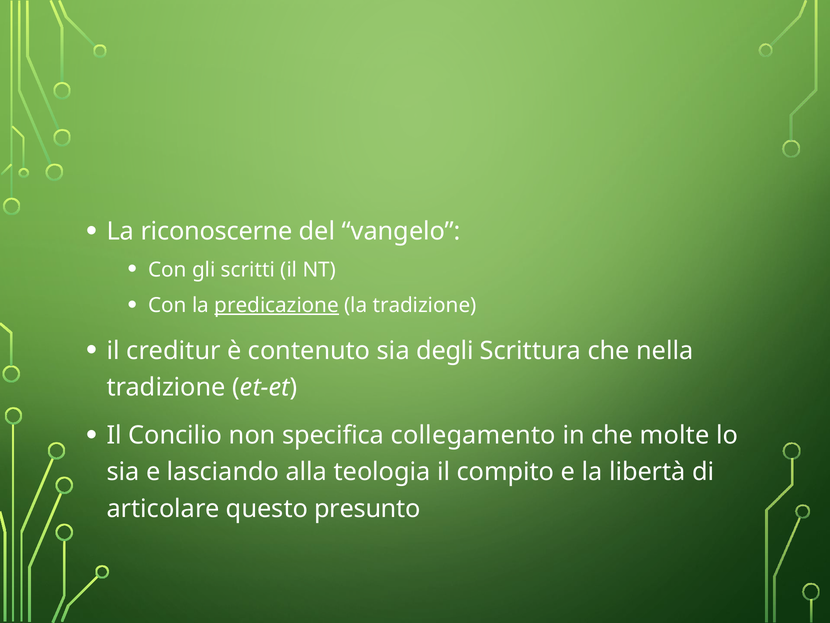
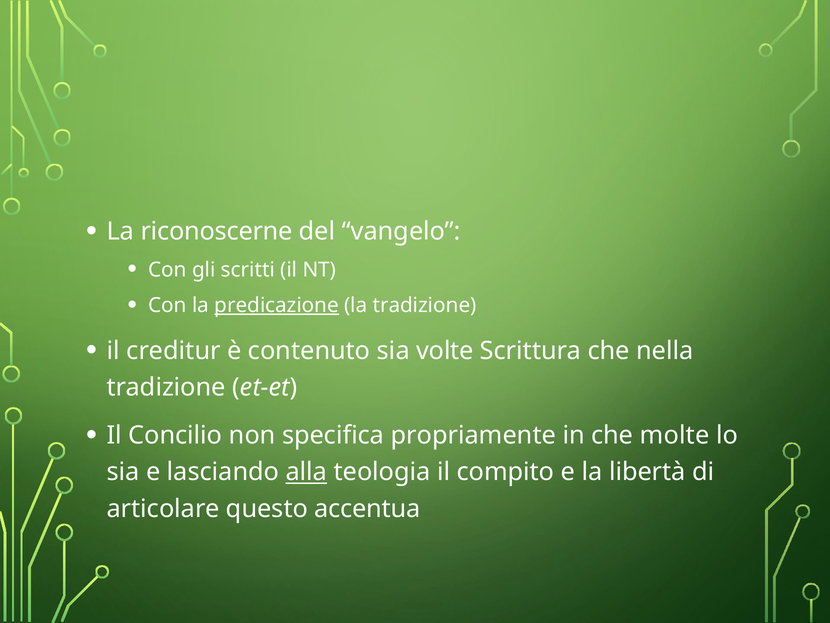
degli: degli -> volte
collegamento: collegamento -> propriamente
alla underline: none -> present
presunto: presunto -> accentua
